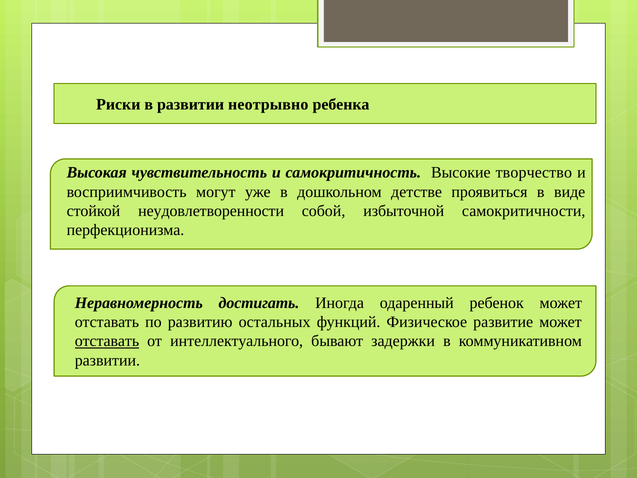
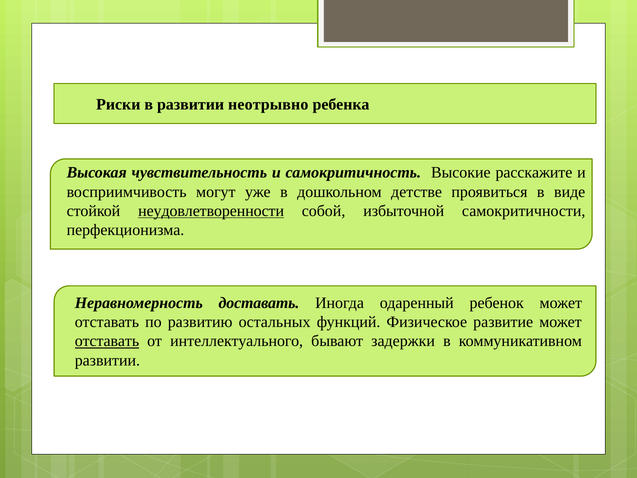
творчество: творчество -> расскажите
неудовлетворенности underline: none -> present
достигать: достигать -> доставать
